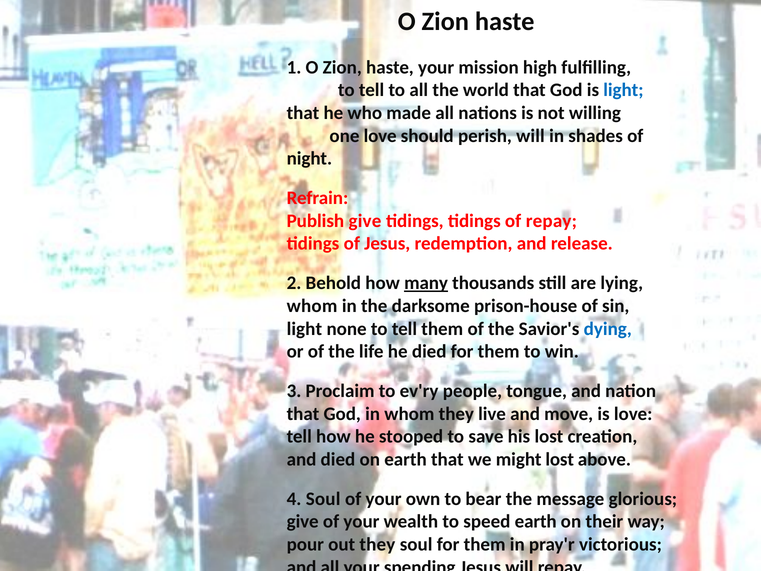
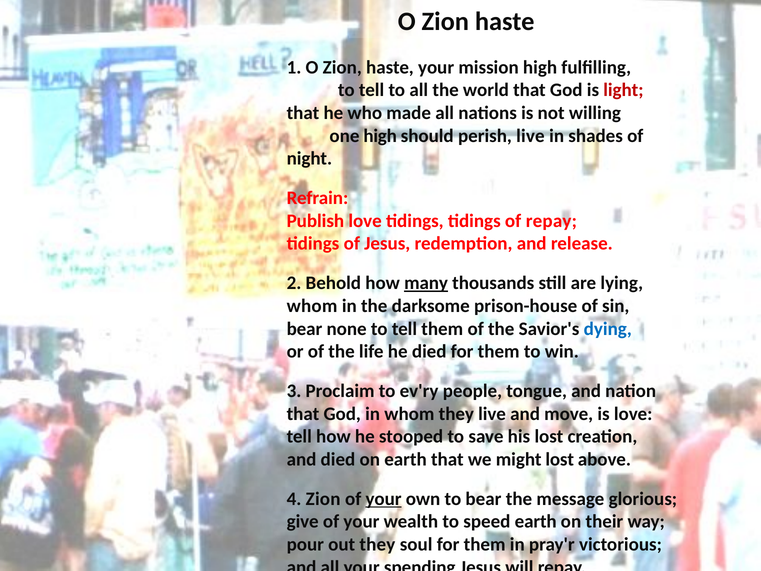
light at (623, 90) colour: blue -> red
one love: love -> high
perish will: will -> live
Publish give: give -> love
light at (304, 329): light -> bear
4 Soul: Soul -> Zion
your at (384, 499) underline: none -> present
